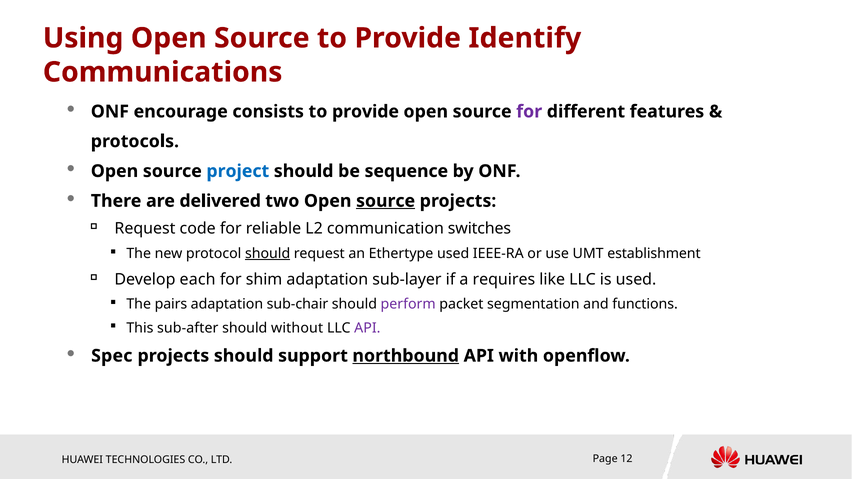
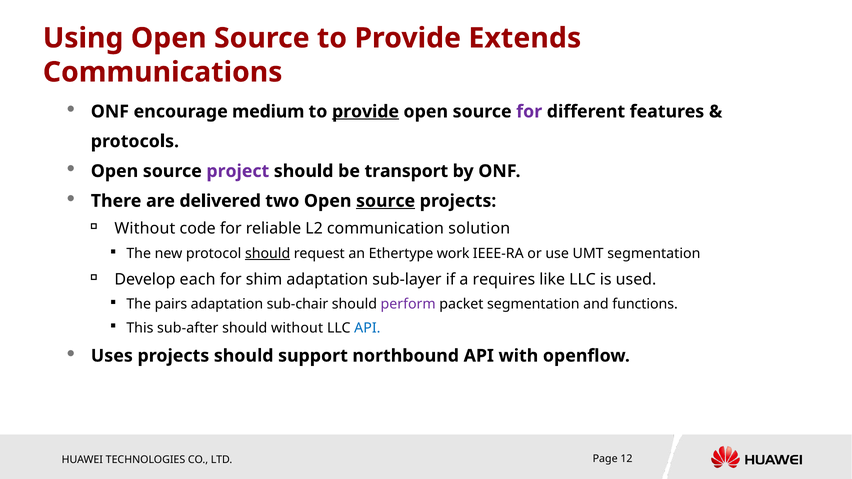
Identify: Identify -> Extends
consists: consists -> medium
provide at (365, 112) underline: none -> present
project colour: blue -> purple
sequence: sequence -> transport
Request at (145, 229): Request -> Without
switches: switches -> solution
Ethertype used: used -> work
UMT establishment: establishment -> segmentation
API at (367, 328) colour: purple -> blue
Spec: Spec -> Uses
northbound underline: present -> none
